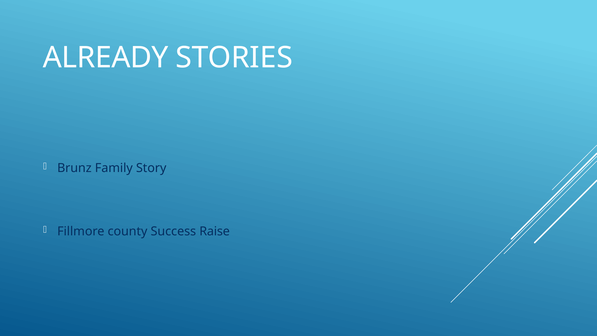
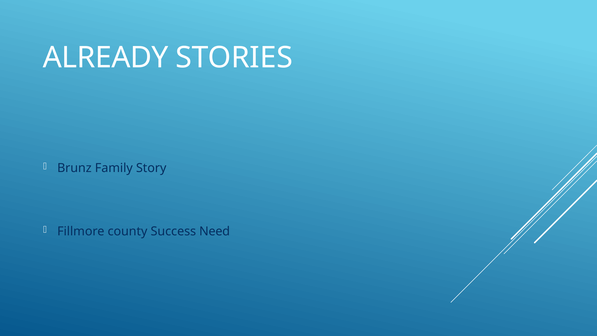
Raise: Raise -> Need
